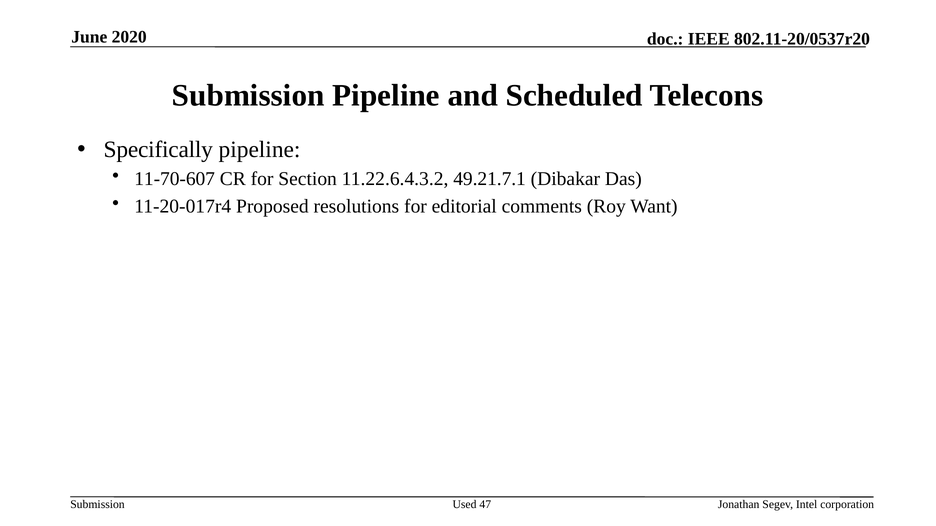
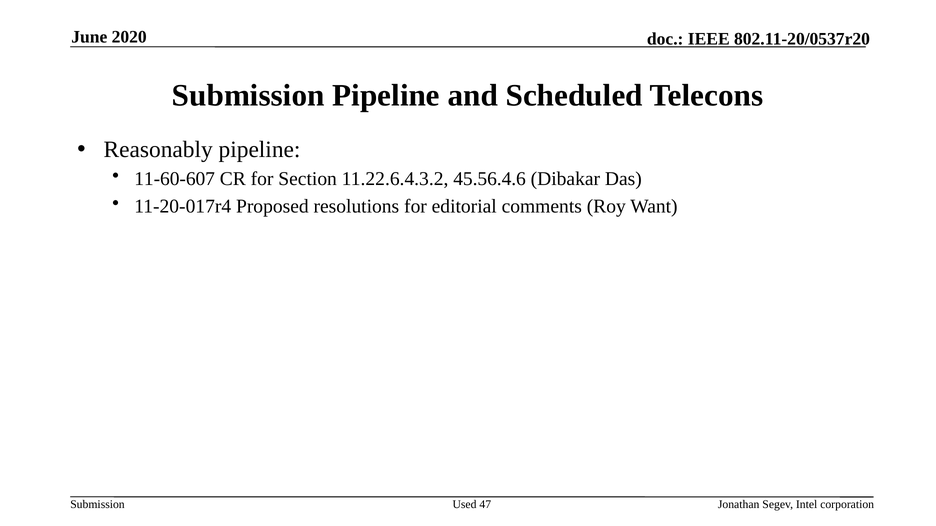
Specifically: Specifically -> Reasonably
11-70-607: 11-70-607 -> 11-60-607
49.21.7.1: 49.21.7.1 -> 45.56.4.6
